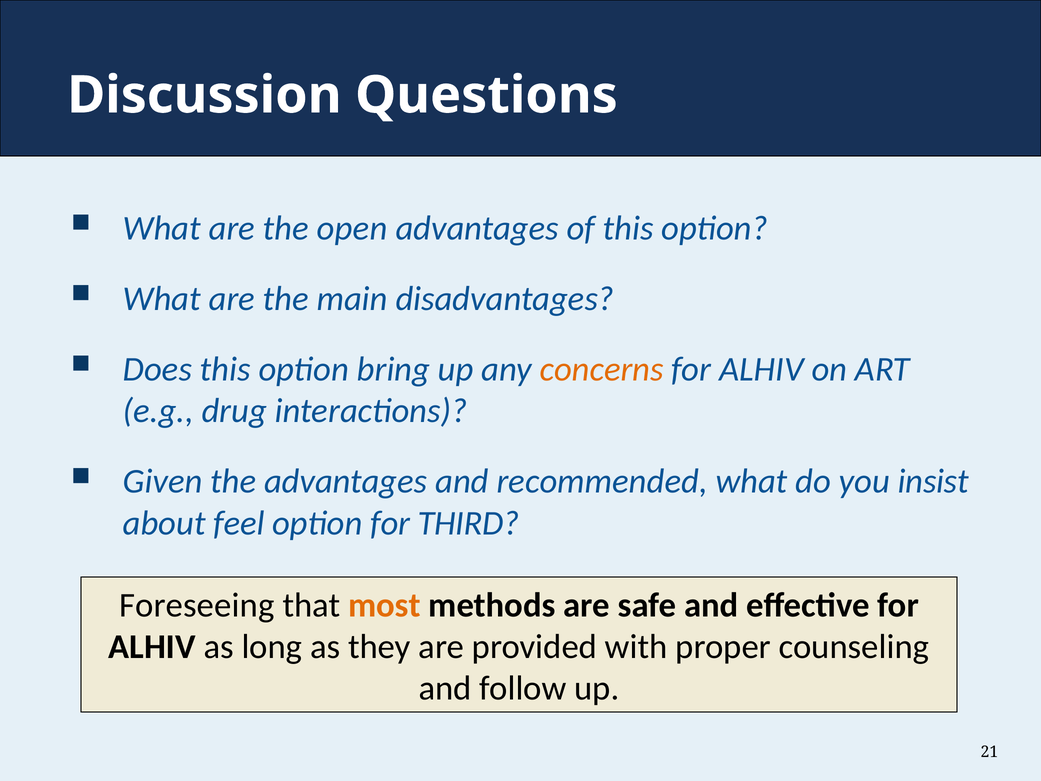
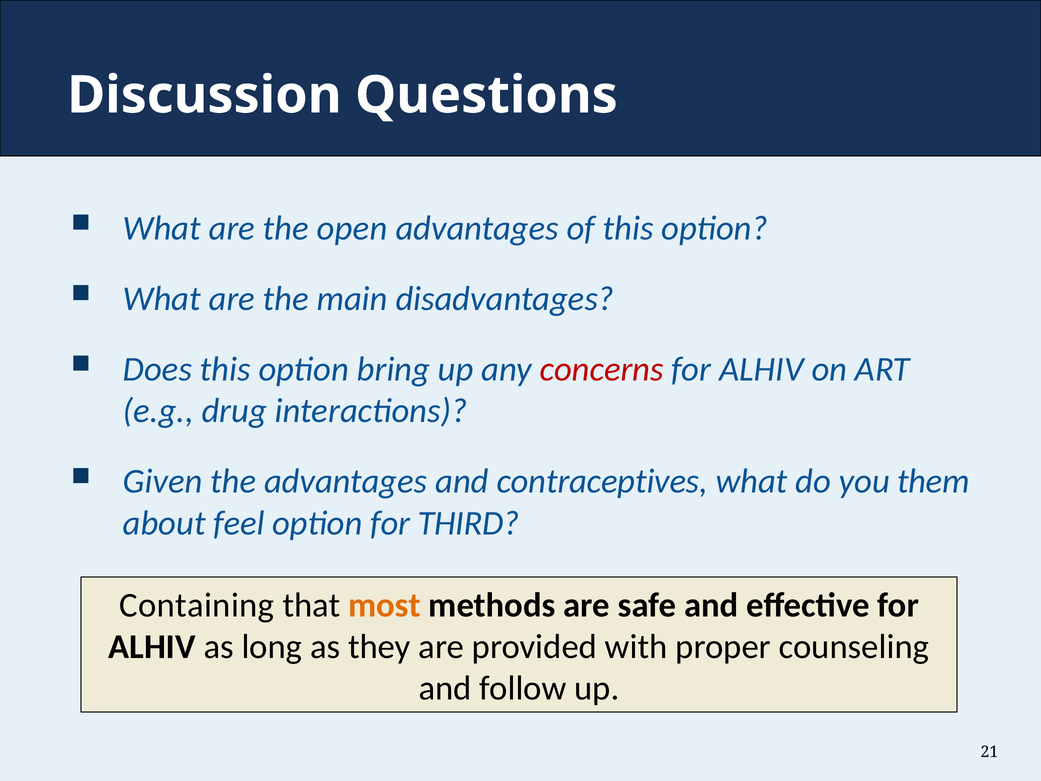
concerns colour: orange -> red
recommended: recommended -> contraceptives
insist: insist -> them
Foreseeing: Foreseeing -> Containing
